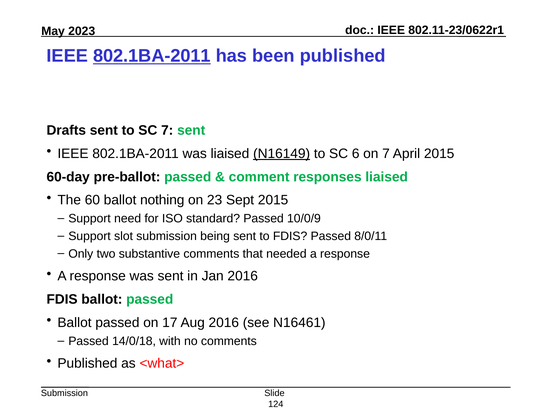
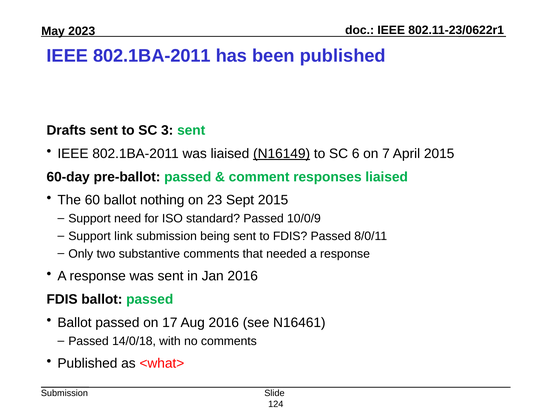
802.1BA-2011 at (152, 56) underline: present -> none
SC 7: 7 -> 3
slot: slot -> link
